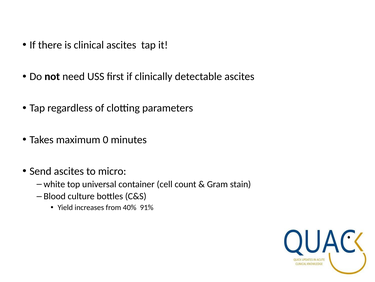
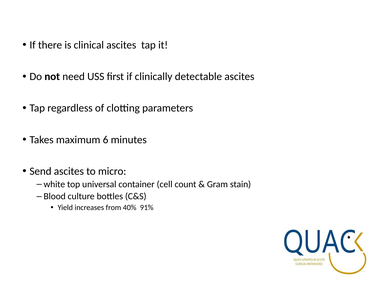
0: 0 -> 6
